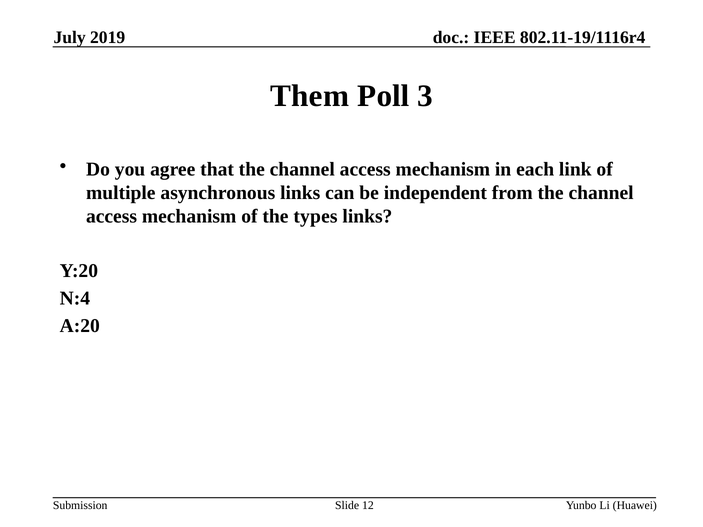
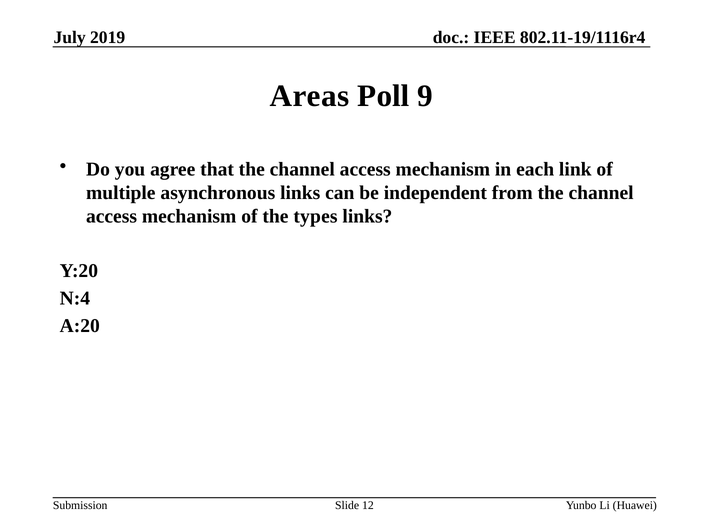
Them: Them -> Areas
3: 3 -> 9
